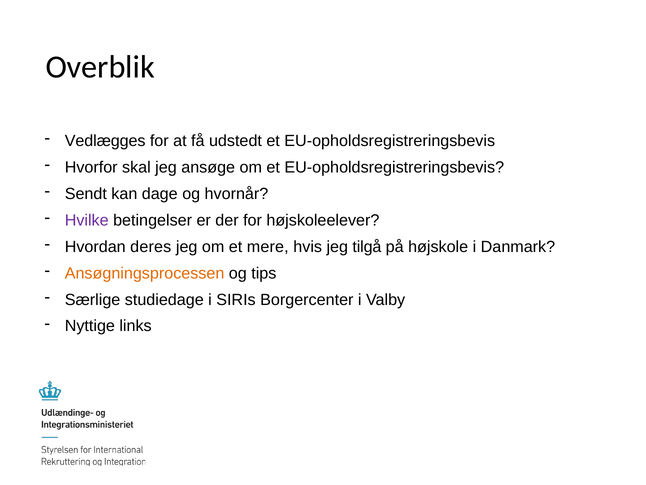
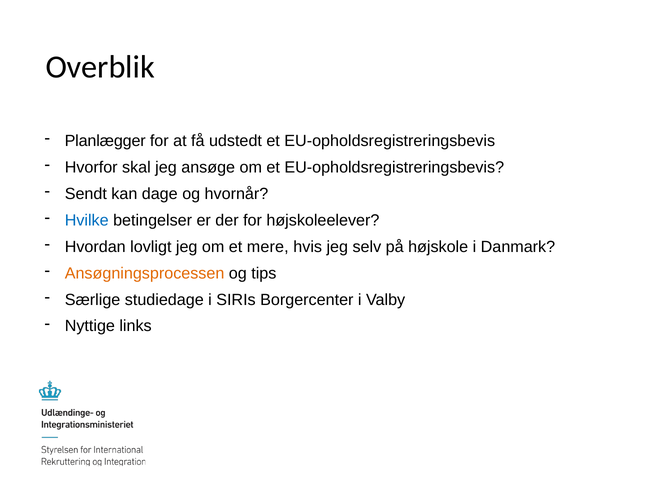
Vedlægges: Vedlægges -> Planlægger
Hvilke colour: purple -> blue
deres: deres -> lovligt
tilgå: tilgå -> selv
